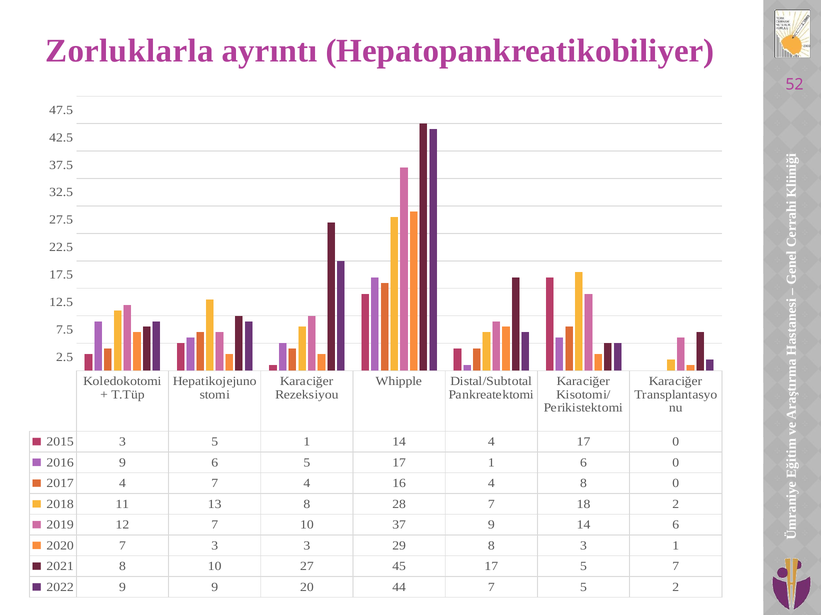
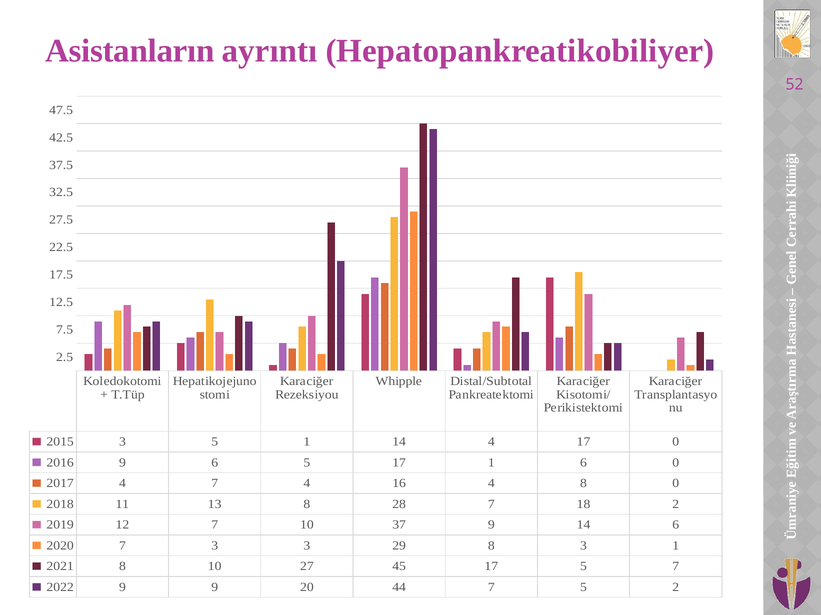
Zorluklarla: Zorluklarla -> Asistanların
